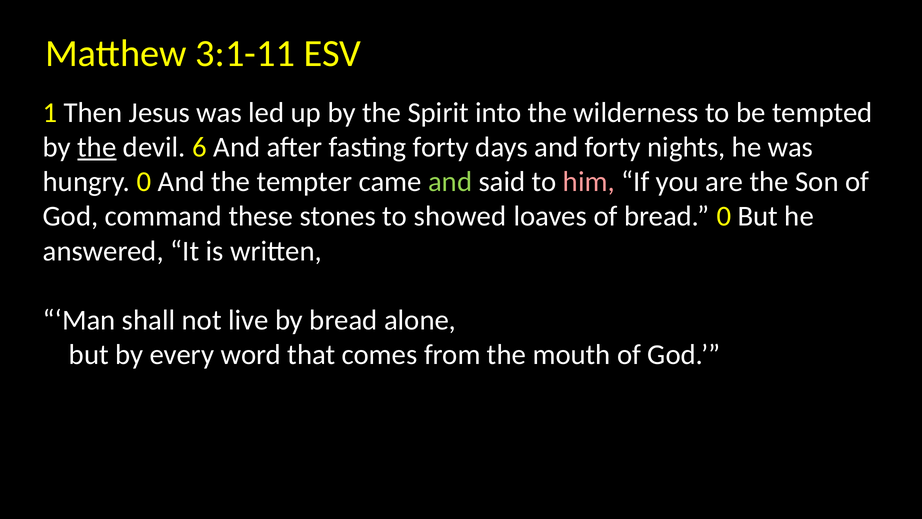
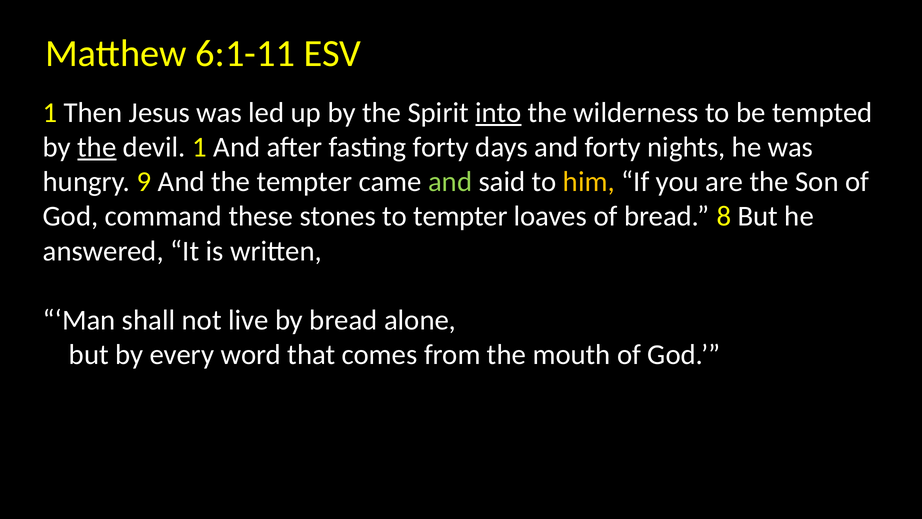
3:1-11: 3:1-11 -> 6:1-11
into underline: none -> present
devil 6: 6 -> 1
hungry 0: 0 -> 9
him colour: pink -> yellow
to showed: showed -> tempter
bread 0: 0 -> 8
